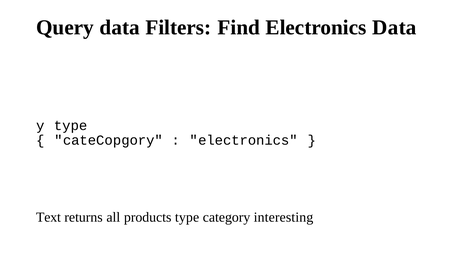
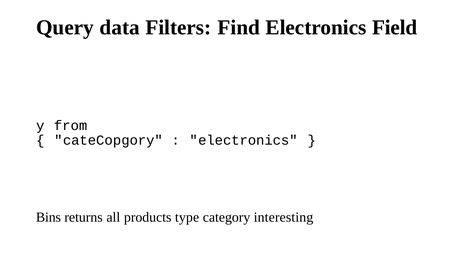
Electronics Data: Data -> Field
y type: type -> from
Text: Text -> Bins
